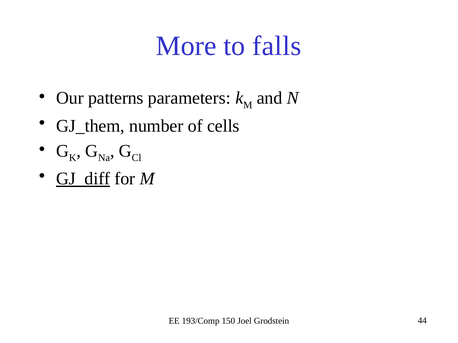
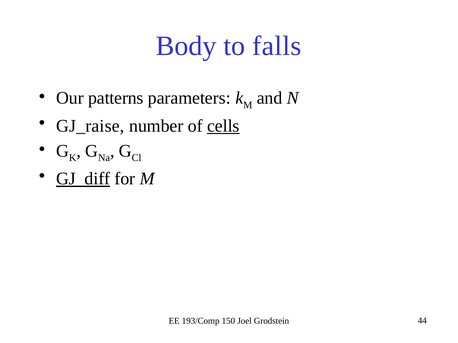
More: More -> Body
GJ_them: GJ_them -> GJ_raise
cells underline: none -> present
